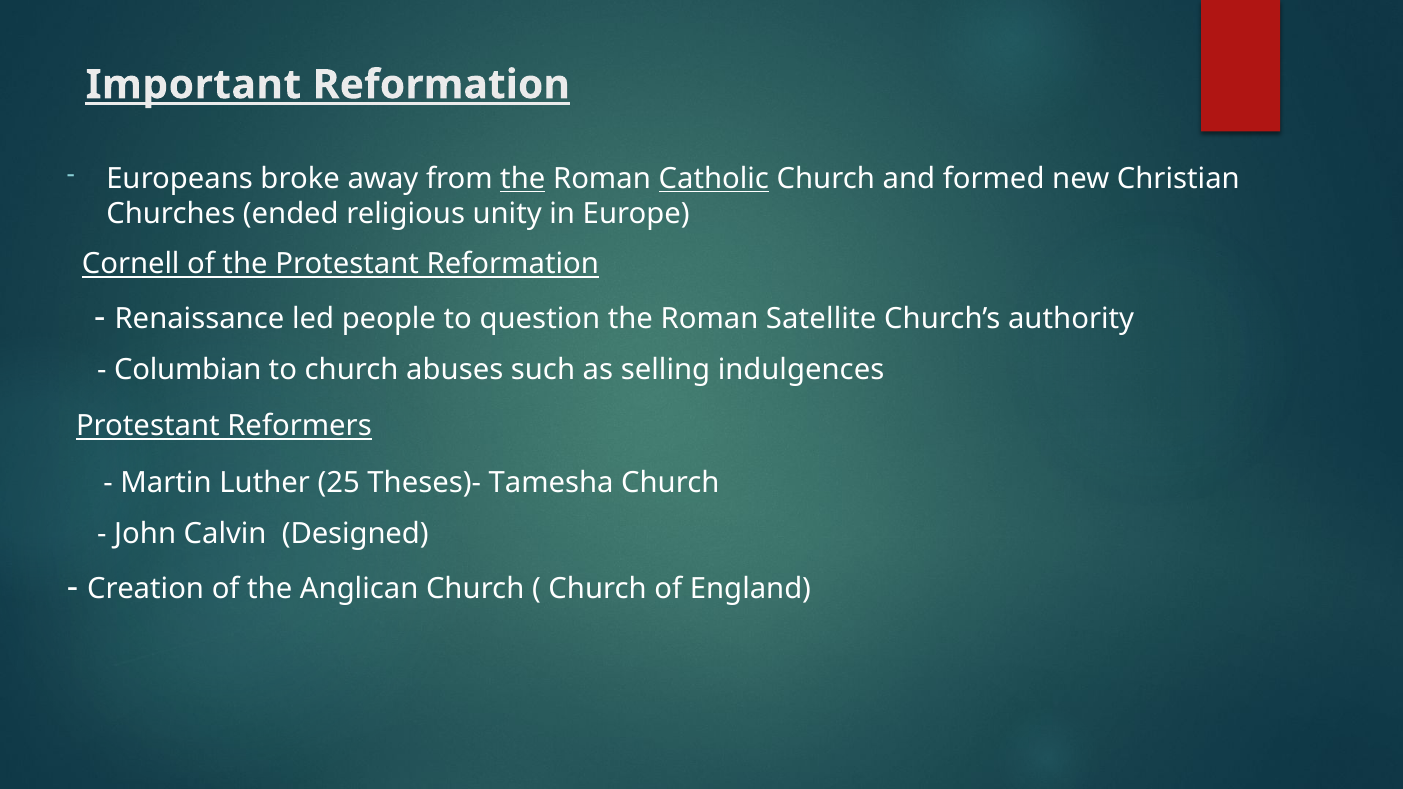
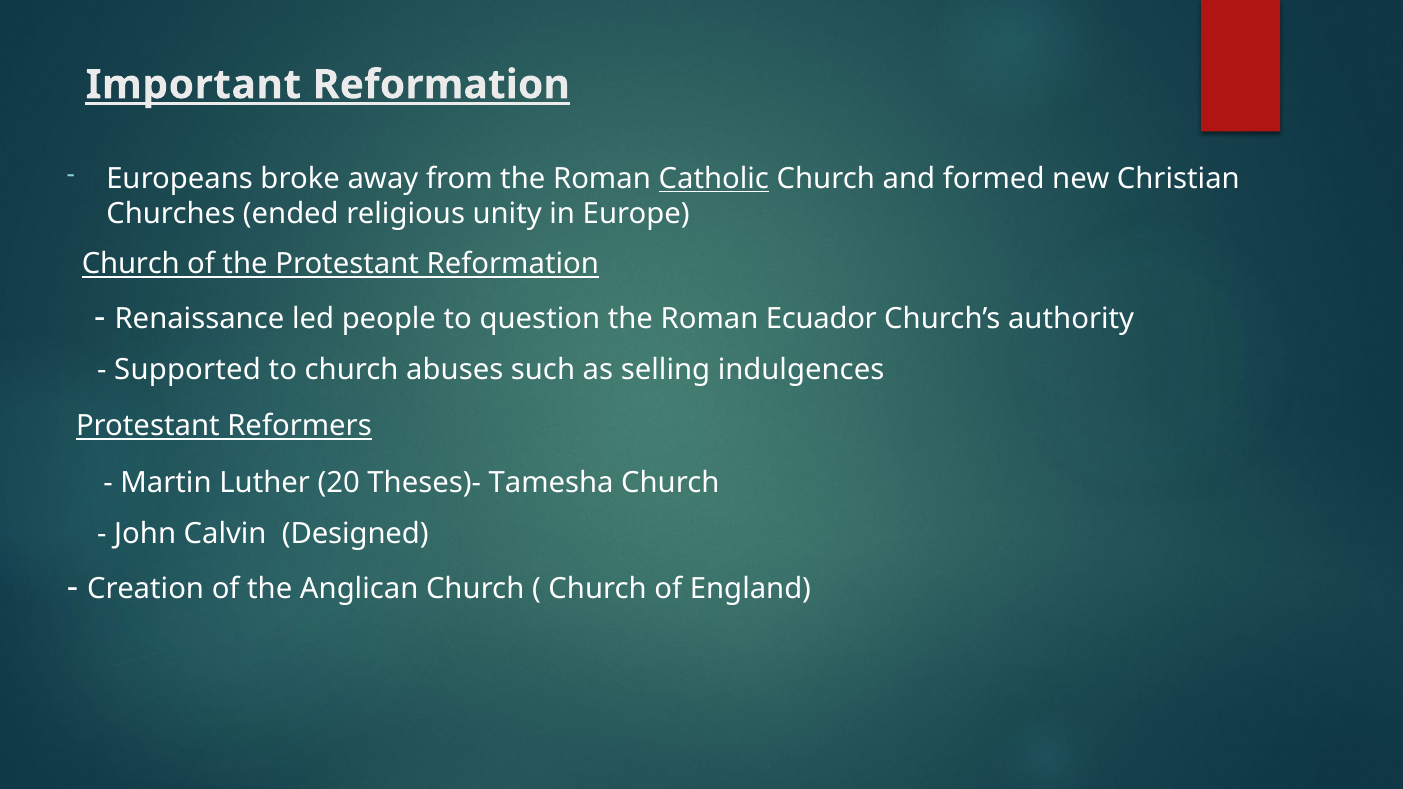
the at (523, 179) underline: present -> none
Cornell at (131, 264): Cornell -> Church
Satellite: Satellite -> Ecuador
Columbian: Columbian -> Supported
25: 25 -> 20
